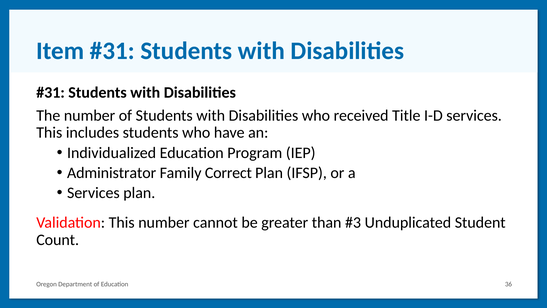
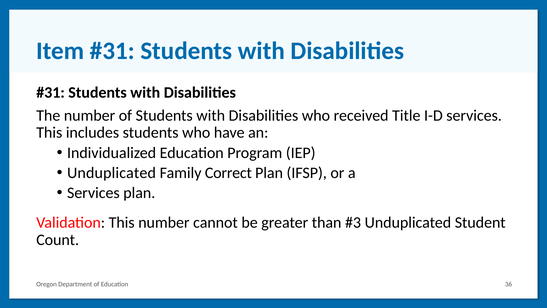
Administrator at (112, 173): Administrator -> Unduplicated
